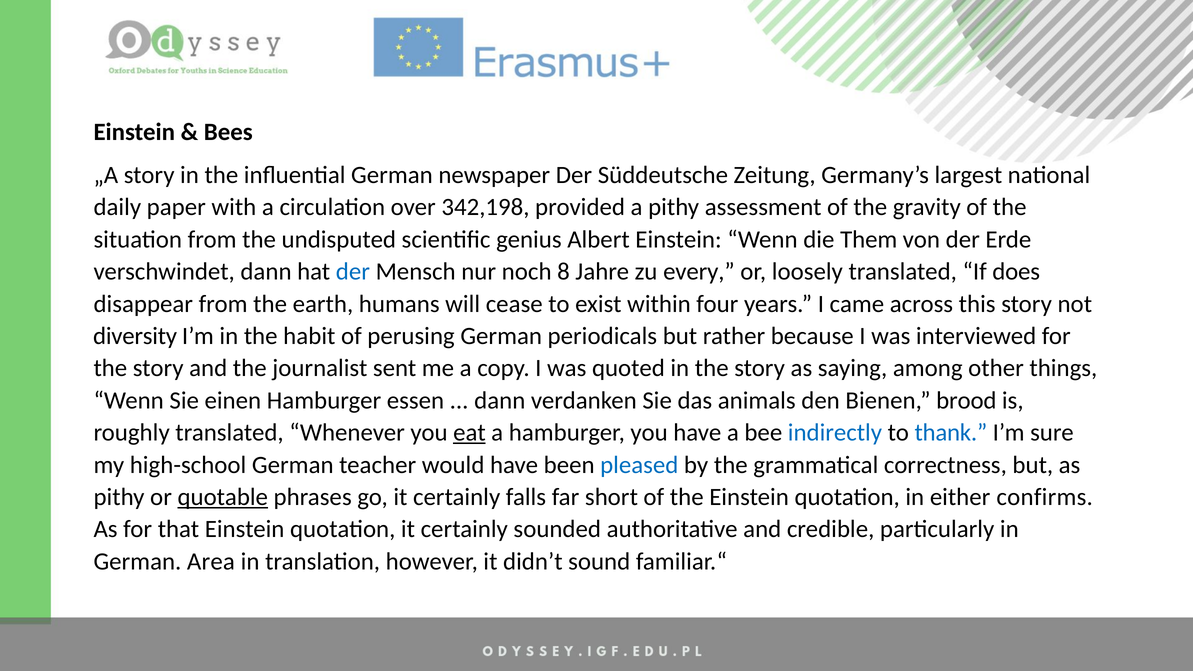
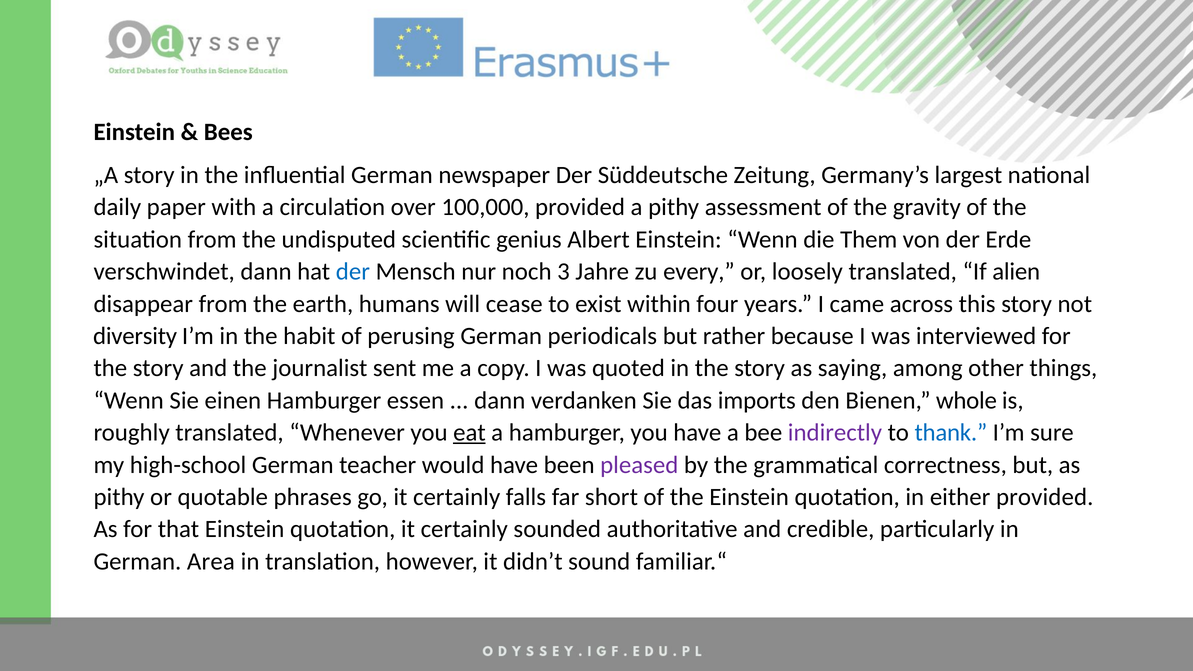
342,198: 342,198 -> 100,000
8: 8 -> 3
does: does -> alien
animals: animals -> imports
brood: brood -> whole
indirectly colour: blue -> purple
pleased colour: blue -> purple
quotable underline: present -> none
either confirms: confirms -> provided
